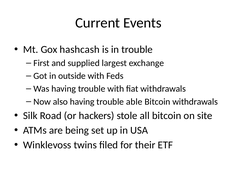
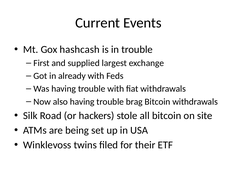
outside: outside -> already
able: able -> brag
